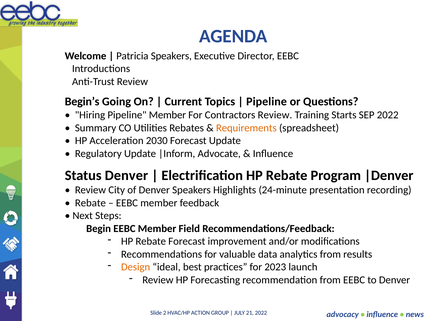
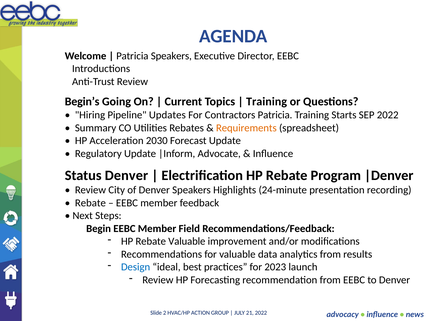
Pipeline at (267, 102): Pipeline -> Training
Pipeline Member: Member -> Updates
Contractors Review: Review -> Patricia
Rebate Forecast: Forecast -> Valuable
Design colour: orange -> blue
